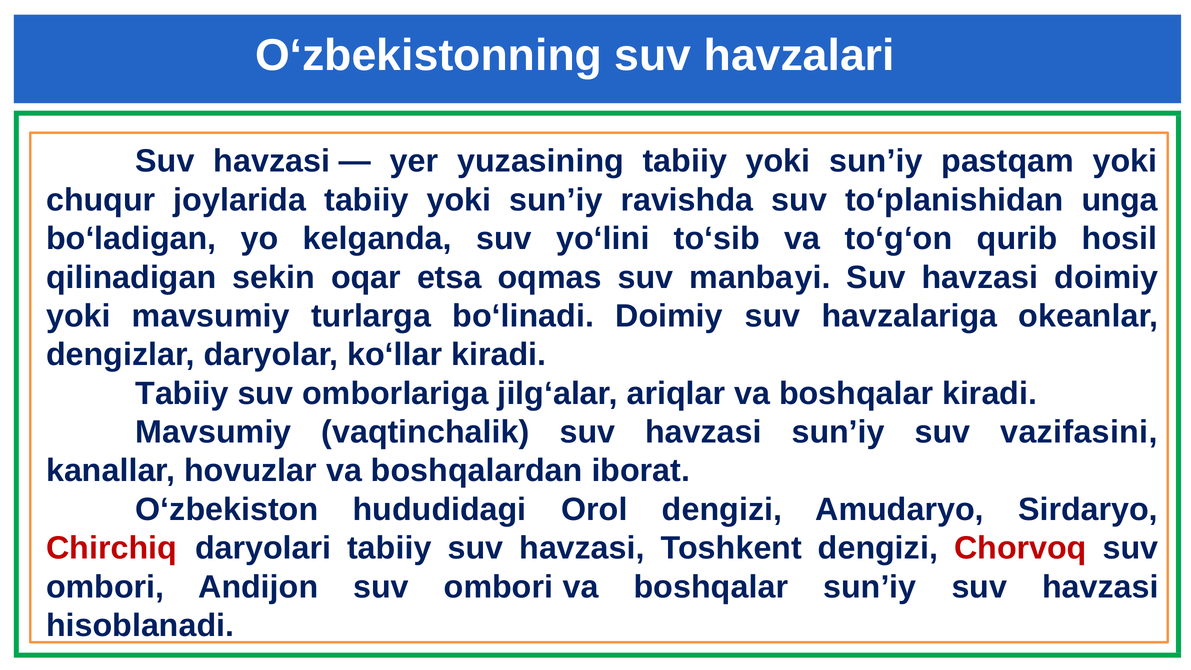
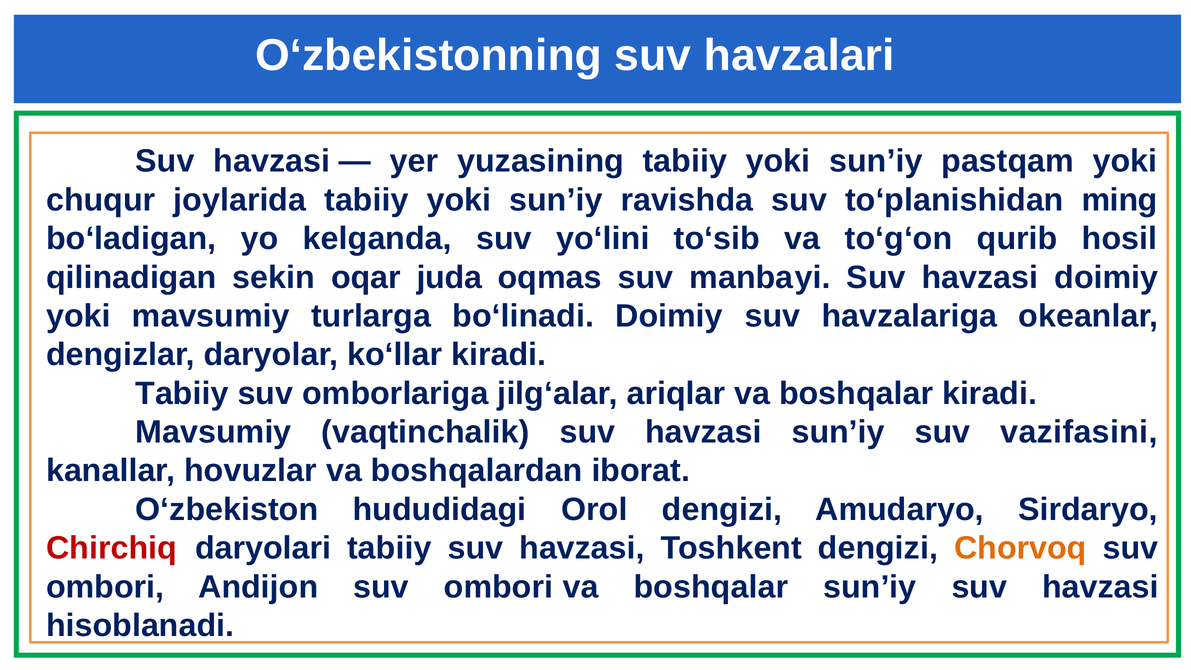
unga: unga -> ming
etsa: etsa -> juda
Chorvoq colour: red -> orange
